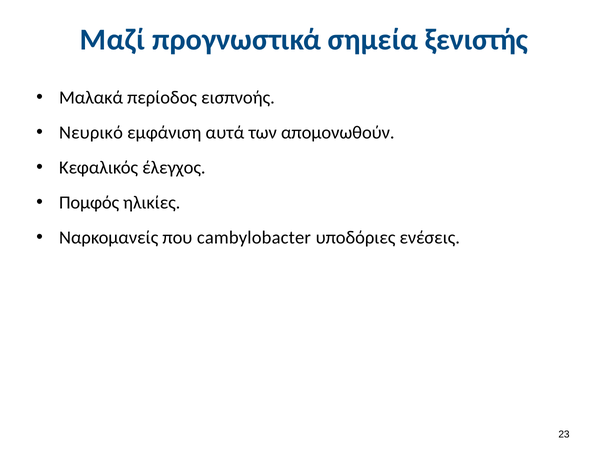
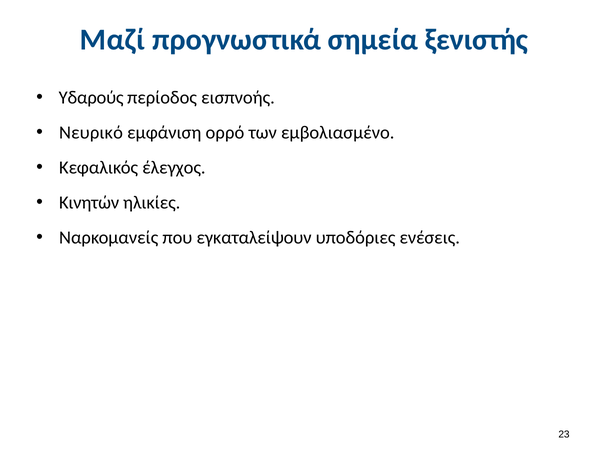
Μαλακά: Μαλακά -> Υδαρούς
αυτά: αυτά -> ορρό
απομονωθούν: απομονωθούν -> εμβολιασμένο
Πομφός: Πομφός -> Κινητών
cambylobacter: cambylobacter -> εγκαταλείψουν
